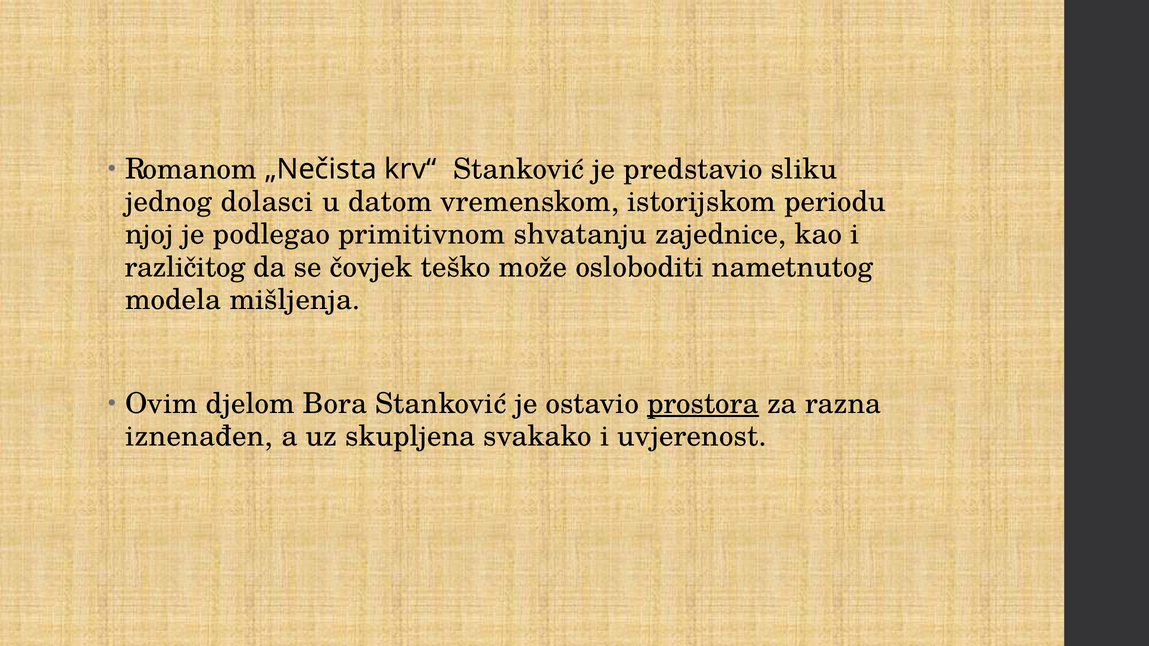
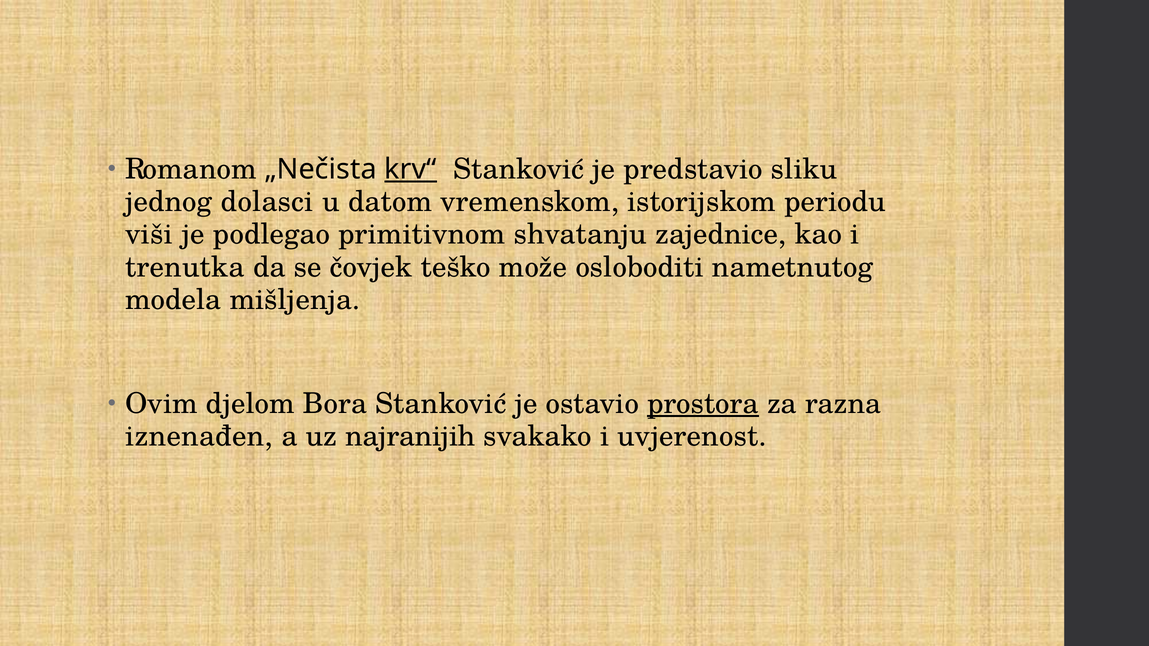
krv“ underline: none -> present
njoj: njoj -> viši
različitog: različitog -> trenutka
skupljena: skupljena -> najranijih
